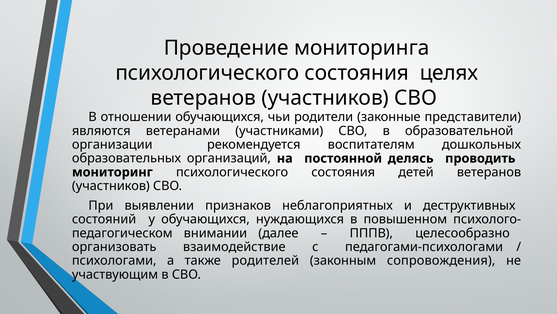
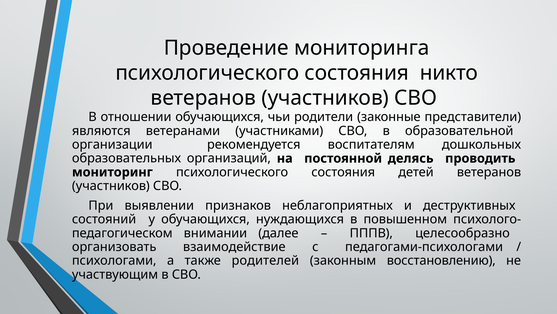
целях: целях -> никто
сопровождения: сопровождения -> восстановлению
